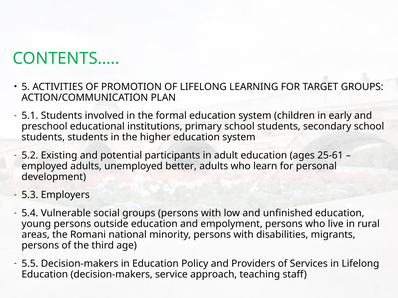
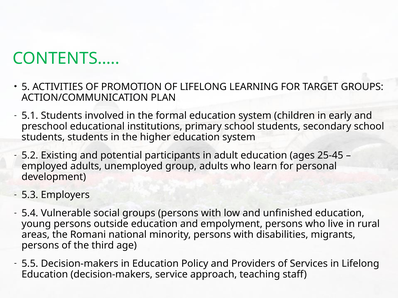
25-61: 25-61 -> 25-45
better: better -> group
